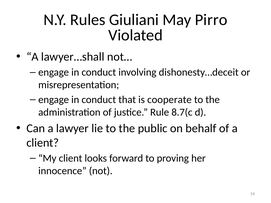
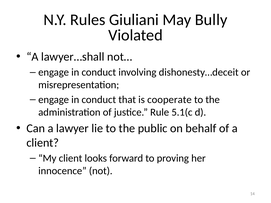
Pirro: Pirro -> Bully
8.7(c: 8.7(c -> 5.1(c
